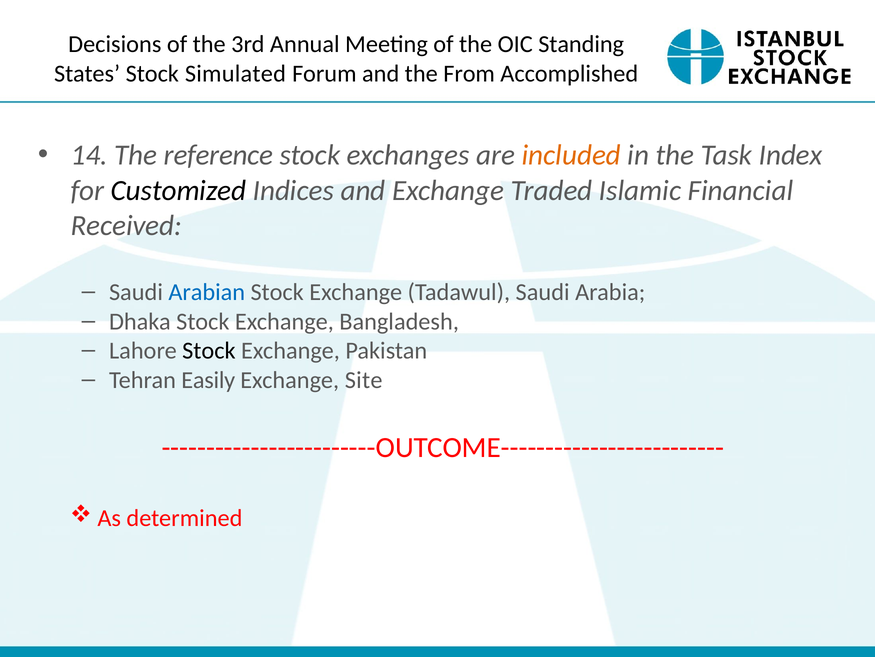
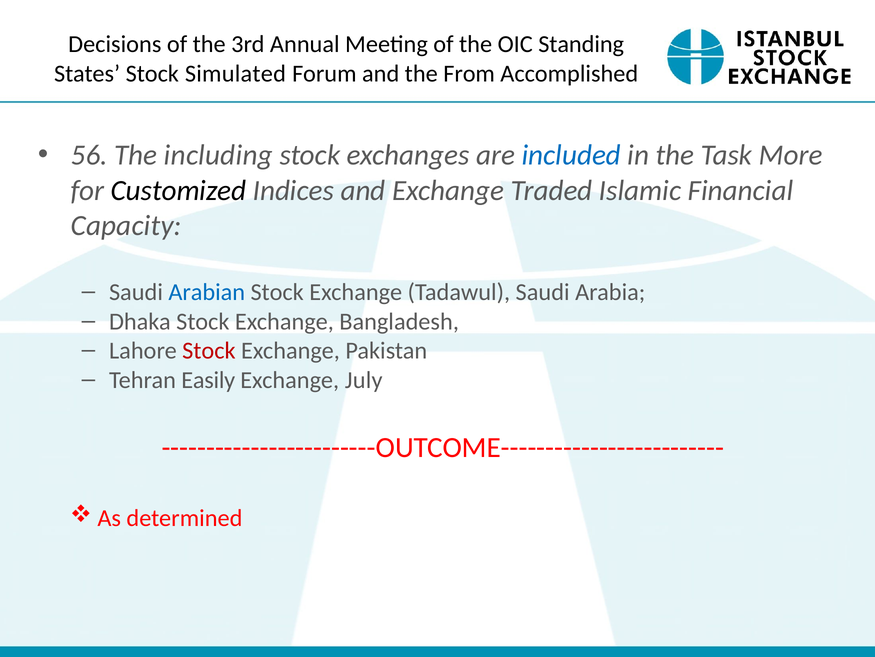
14: 14 -> 56
reference: reference -> including
included colour: orange -> blue
Index: Index -> More
Received: Received -> Capacity
Stock at (209, 350) colour: black -> red
Site: Site -> July
